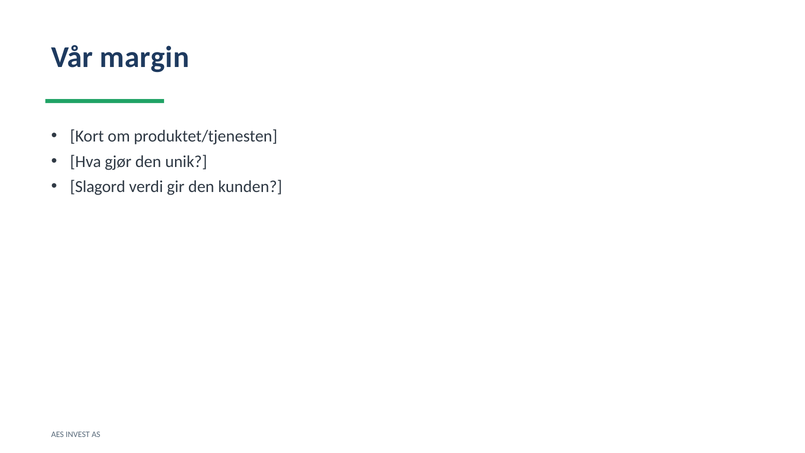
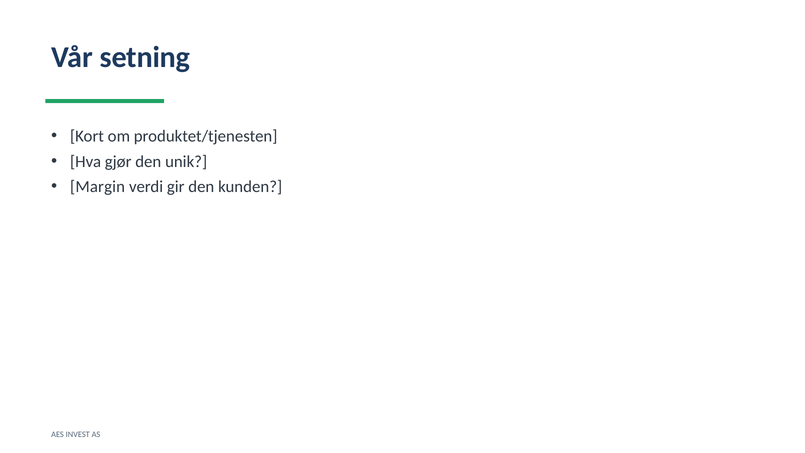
margin: margin -> setning
Slagord: Slagord -> Margin
